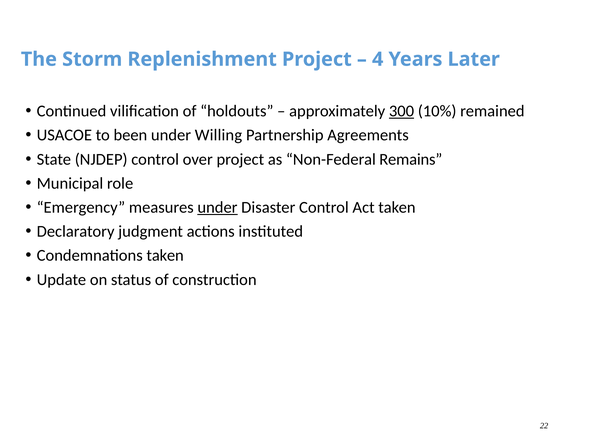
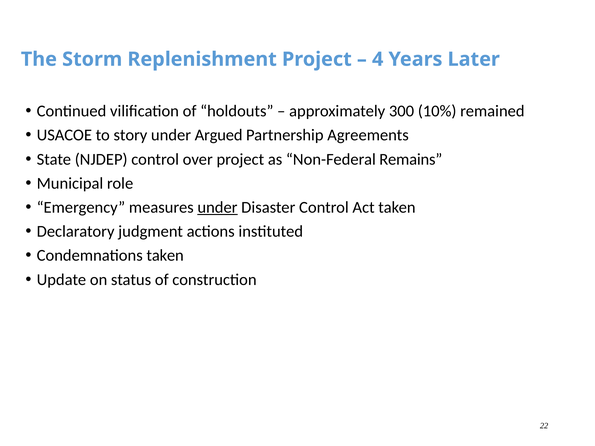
300 underline: present -> none
been: been -> story
Willing: Willing -> Argued
